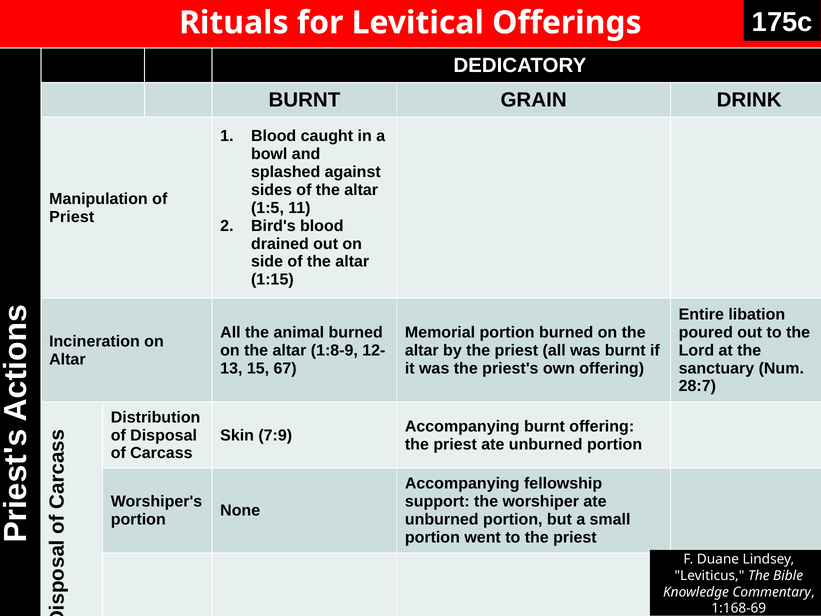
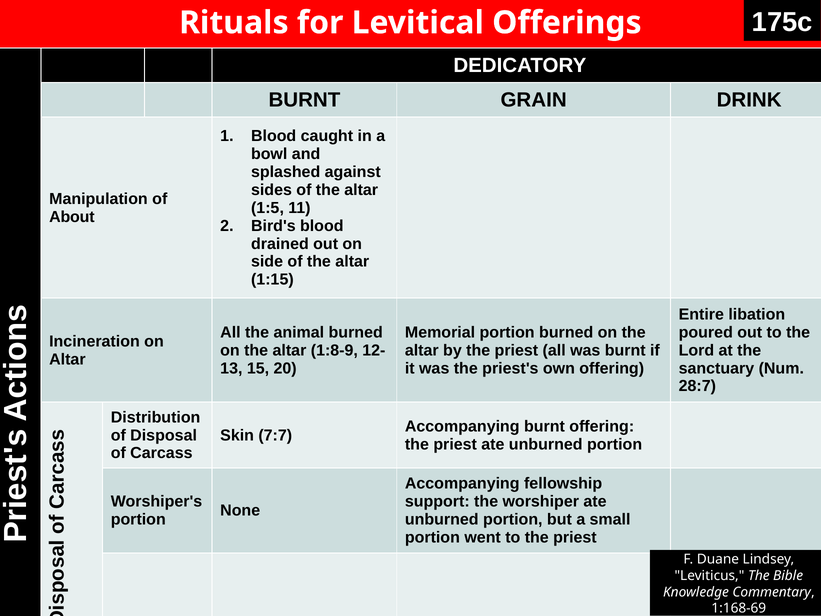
Priest at (72, 217): Priest -> About
67: 67 -> 20
7:9: 7:9 -> 7:7
